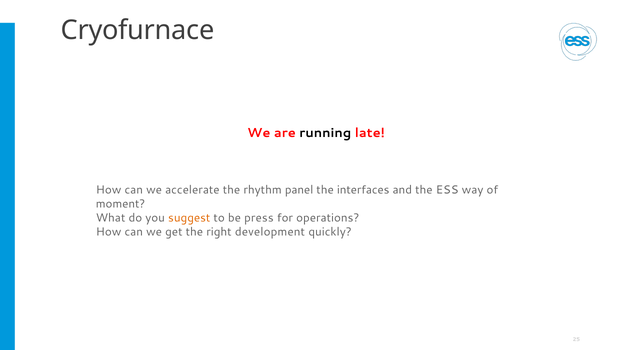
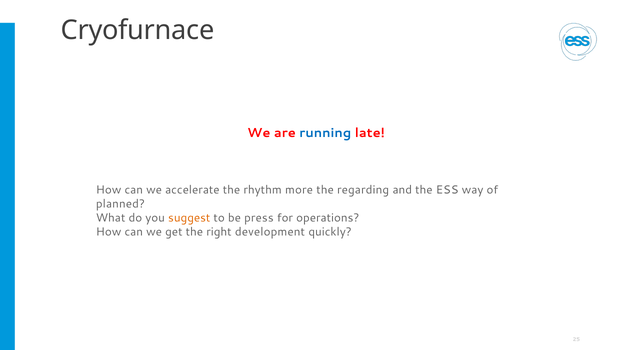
running colour: black -> blue
panel: panel -> more
interfaces: interfaces -> regarding
moment: moment -> planned
